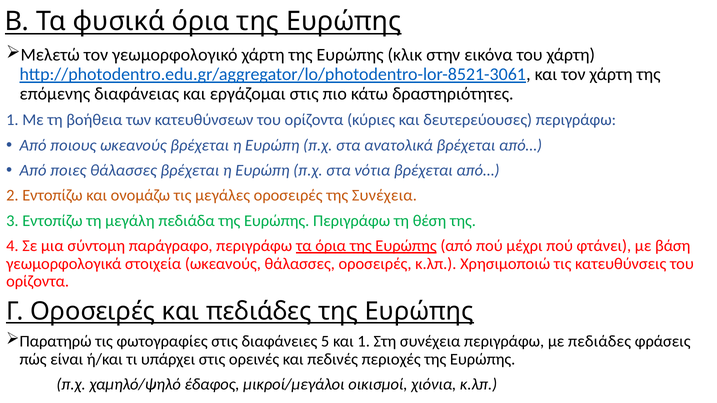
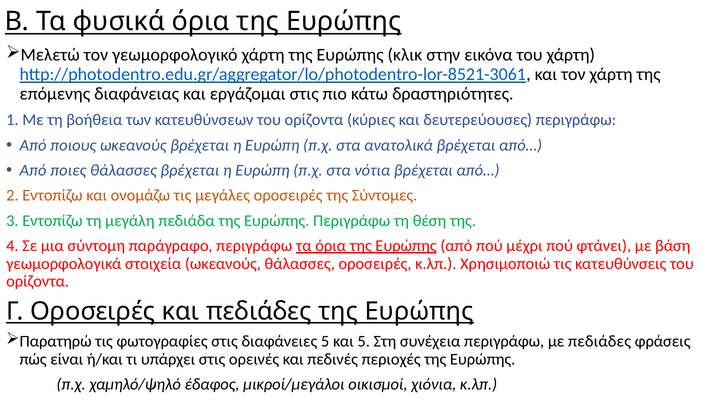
της Συνέχεια: Συνέχεια -> Σύντομες
και 1: 1 -> 5
